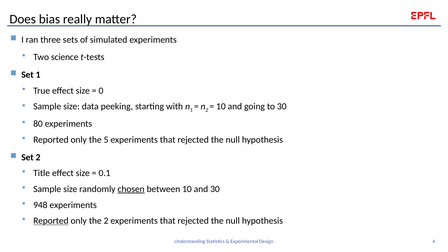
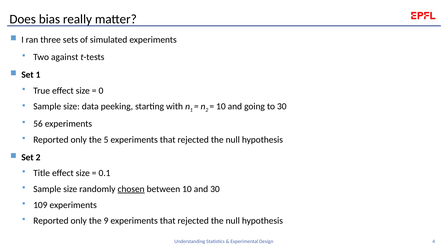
science: science -> against
80: 80 -> 56
948: 948 -> 109
Reported at (51, 221) underline: present -> none
the 2: 2 -> 9
